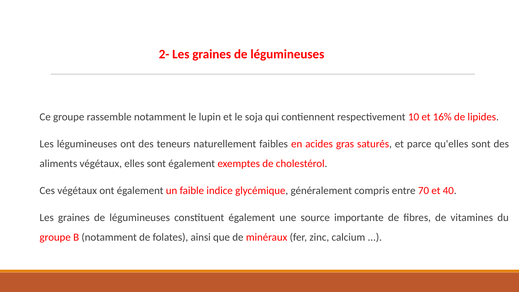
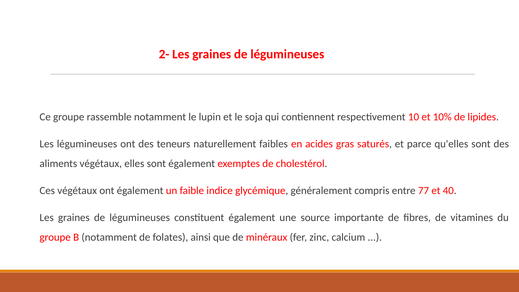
16%: 16% -> 10%
70: 70 -> 77
